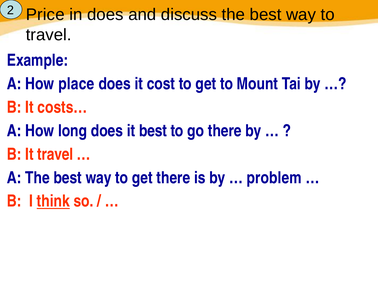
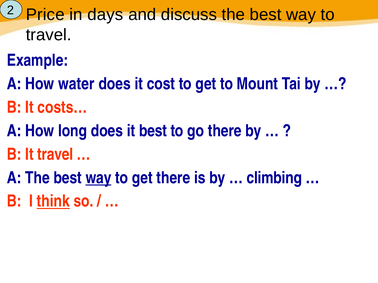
in does: does -> days
place: place -> water
way at (99, 178) underline: none -> present
problem: problem -> climbing
